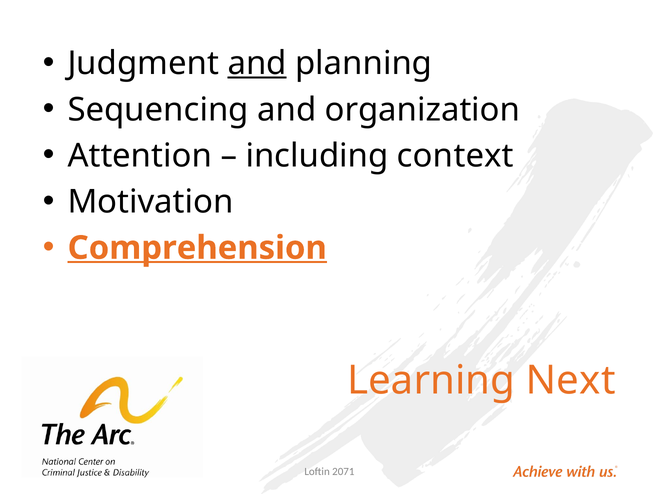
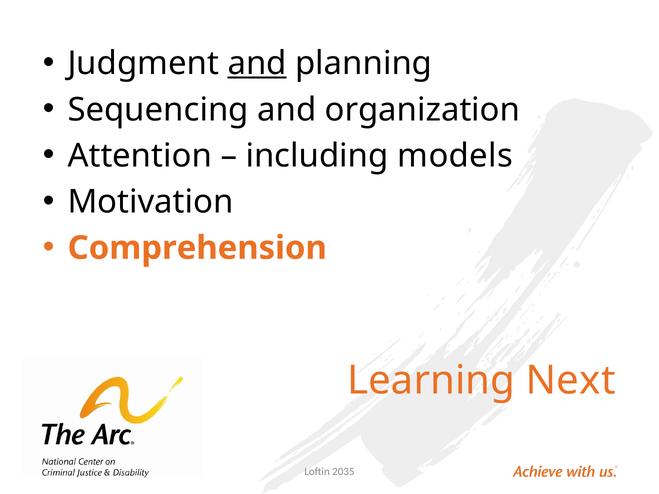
context: context -> models
Comprehension underline: present -> none
2071: 2071 -> 2035
